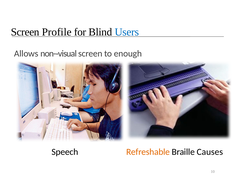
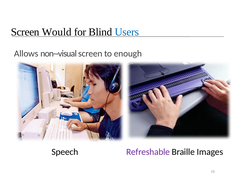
Profile: Profile -> Would
Refreshable colour: orange -> purple
Causes: Causes -> Images
